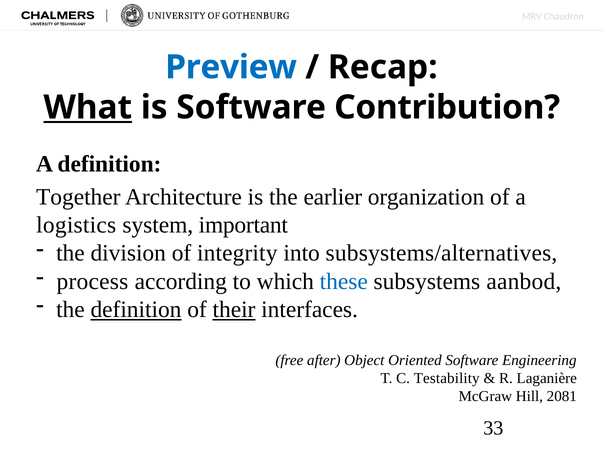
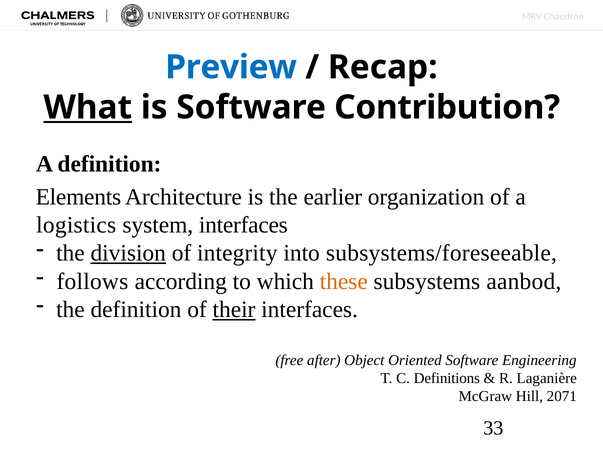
Together: Together -> Elements
system important: important -> interfaces
division underline: none -> present
subsystems/alternatives: subsystems/alternatives -> subsystems/foreseeable
process: process -> follows
these colour: blue -> orange
definition at (136, 310) underline: present -> none
Testability: Testability -> Definitions
2081: 2081 -> 2071
